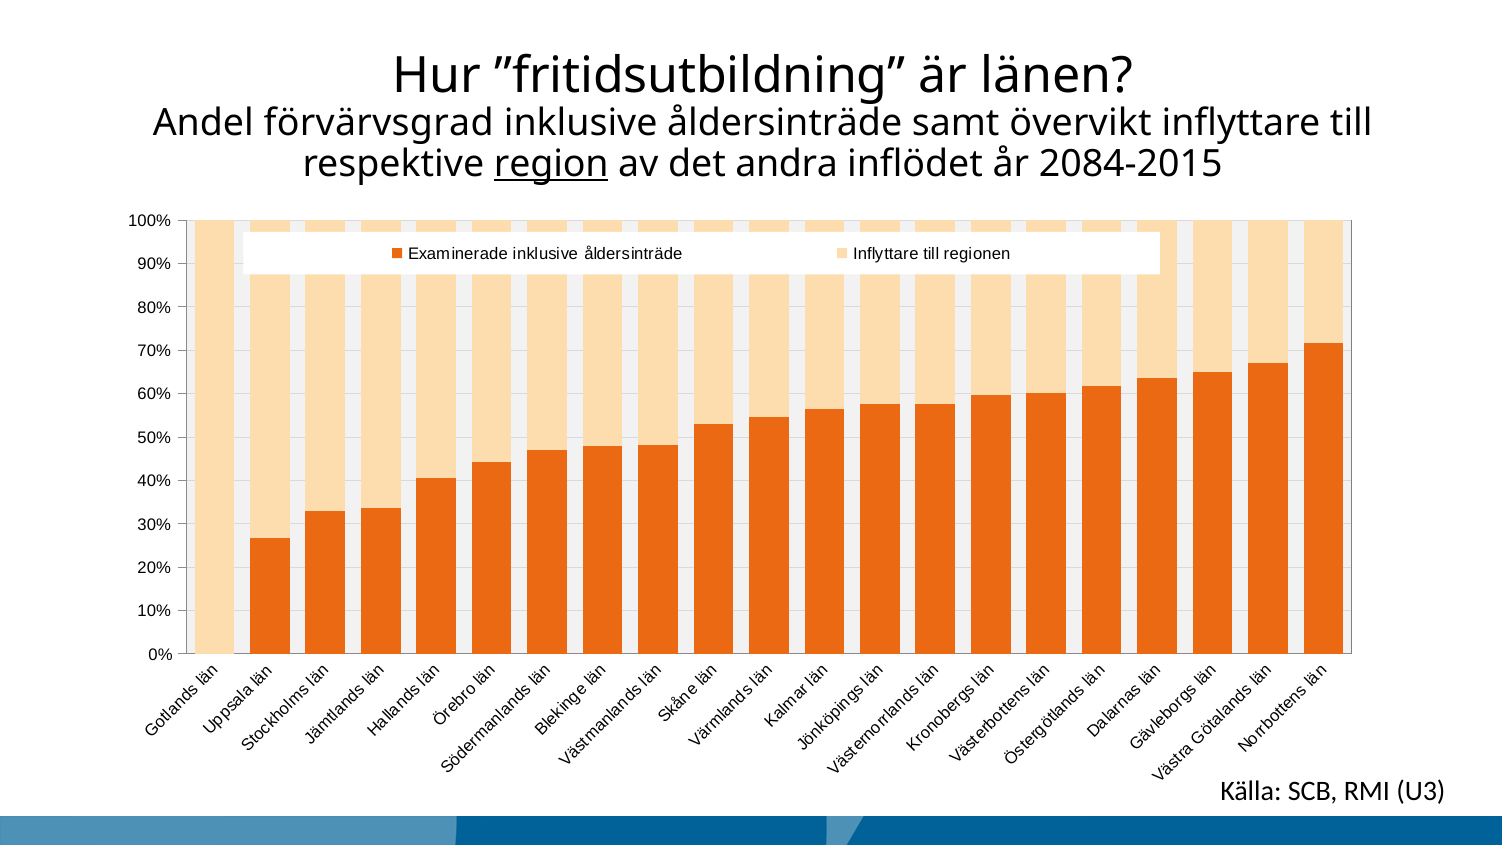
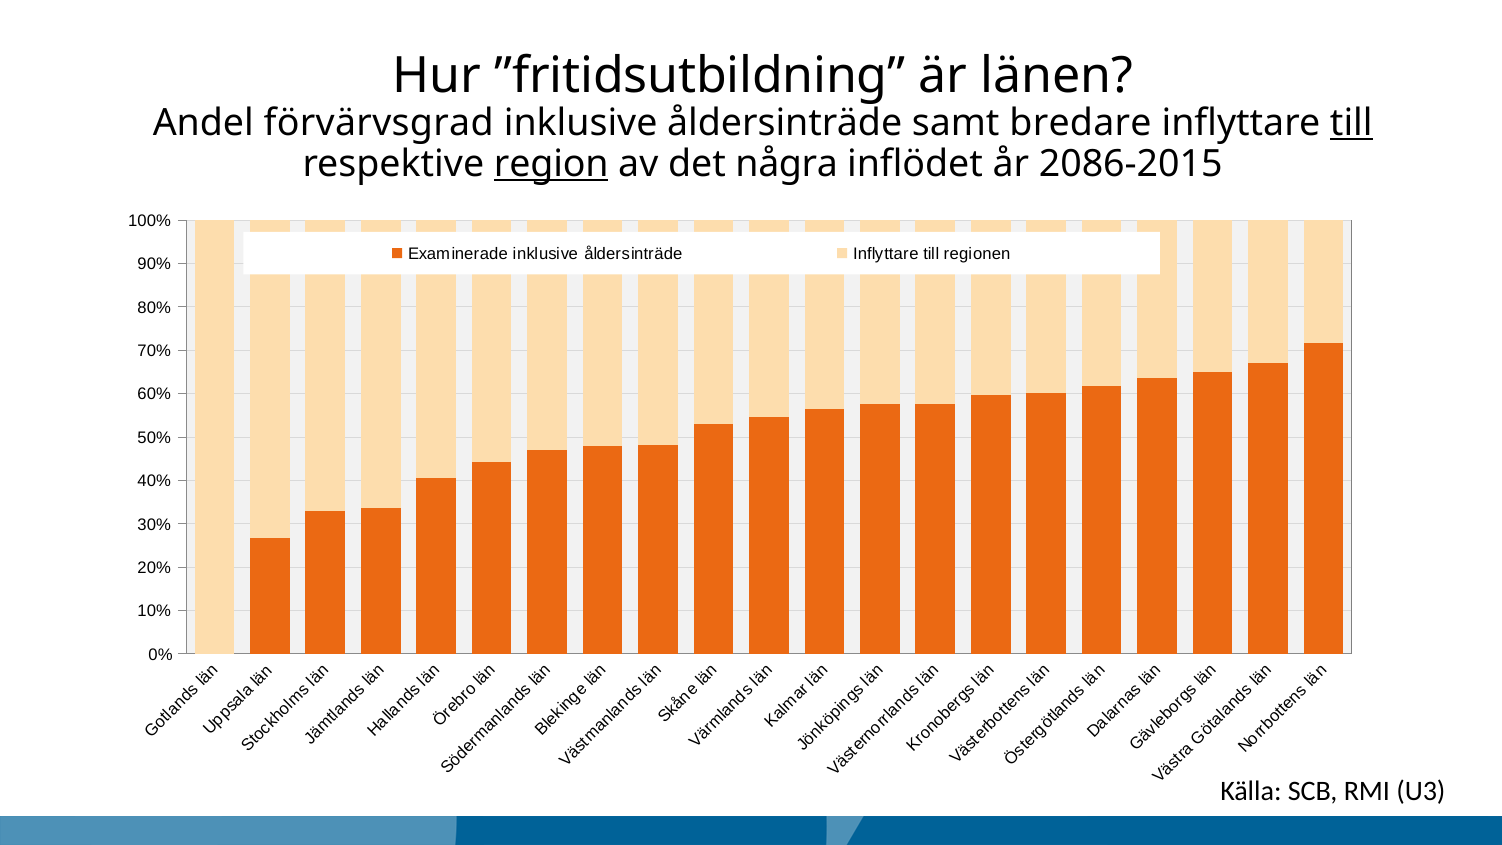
övervikt: övervikt -> bredare
till at (1351, 123) underline: none -> present
andra: andra -> några
2084-2015: 2084-2015 -> 2086-2015
